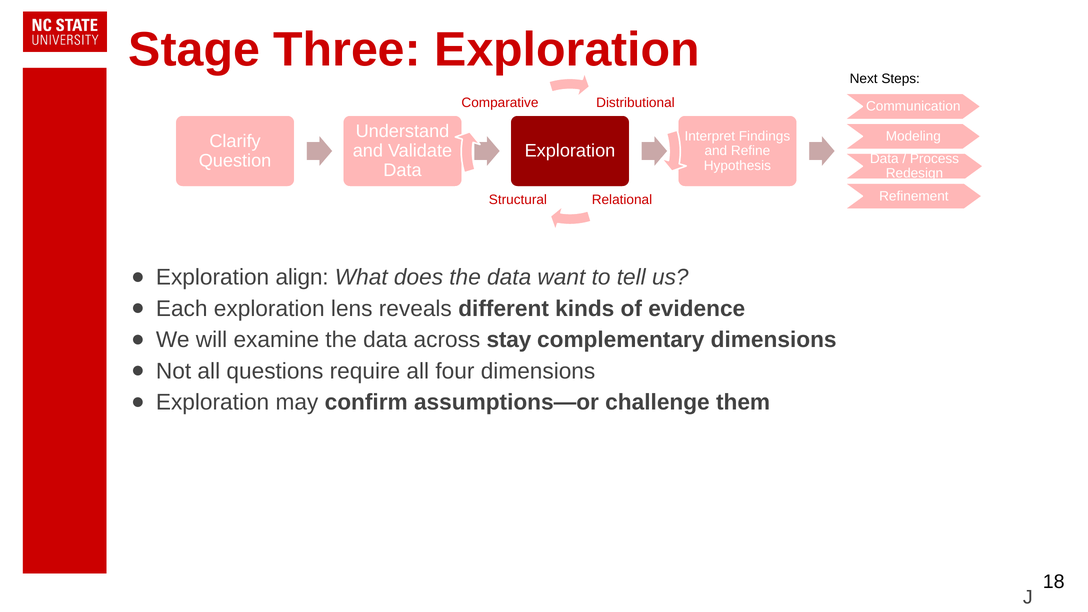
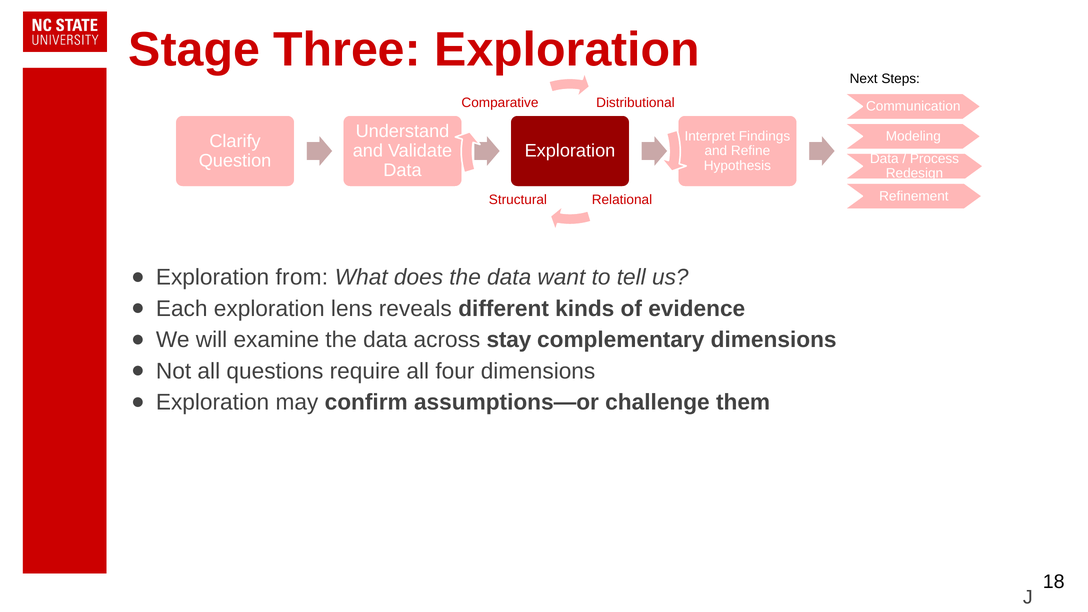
align: align -> from
